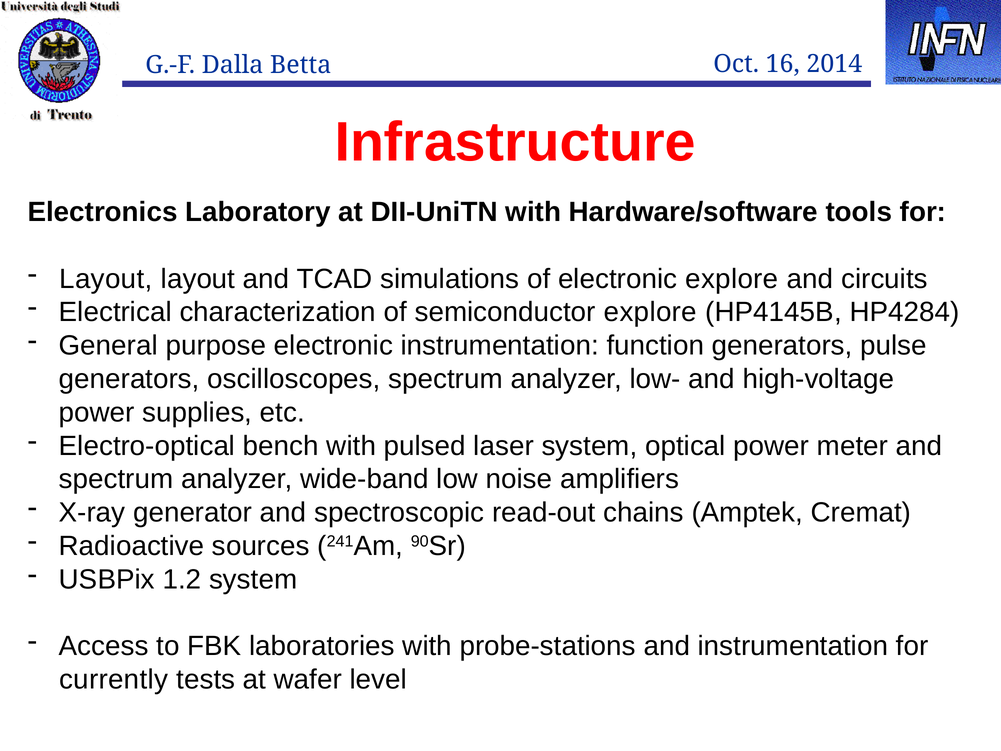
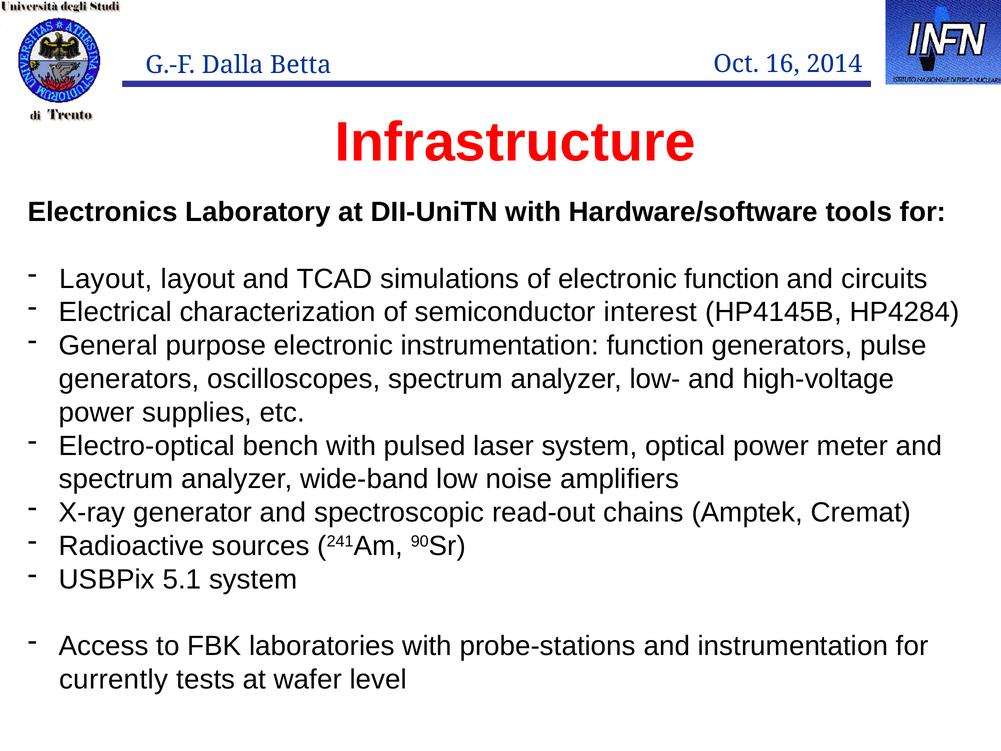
electronic explore: explore -> function
semiconductor explore: explore -> interest
1.2: 1.2 -> 5.1
